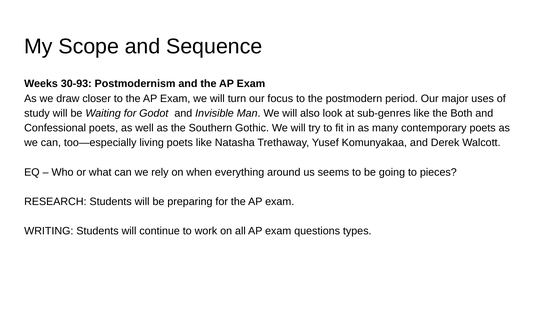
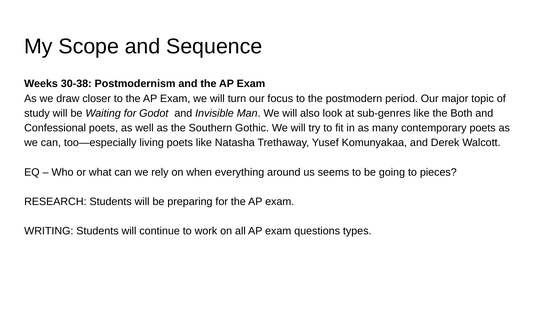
30-93: 30-93 -> 30-38
uses: uses -> topic
